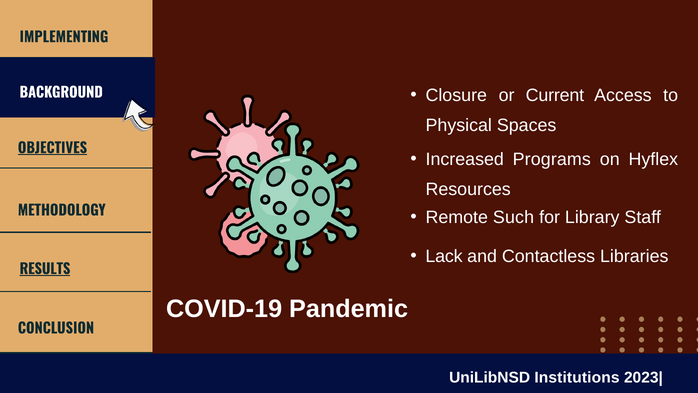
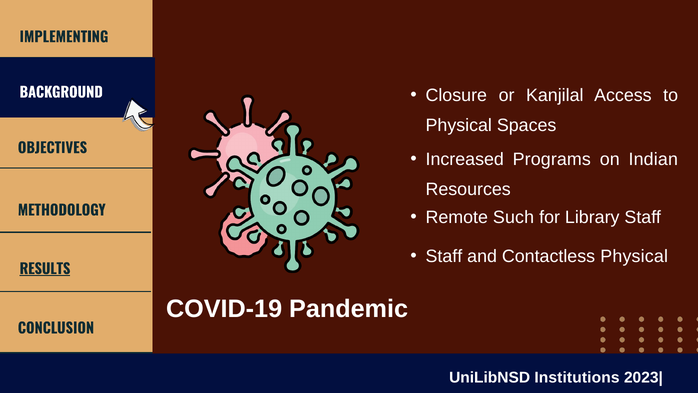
Current: Current -> Kanjilal
OBJECTIVES underline: present -> none
Hyflex: Hyflex -> Indian
Lack at (444, 256): Lack -> Staff
Contactless Libraries: Libraries -> Physical
